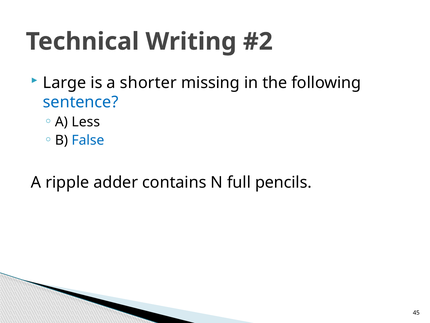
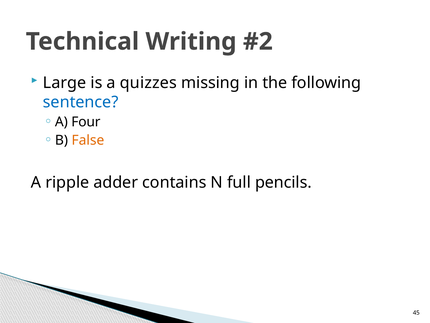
shorter: shorter -> quizzes
Less: Less -> Four
False colour: blue -> orange
